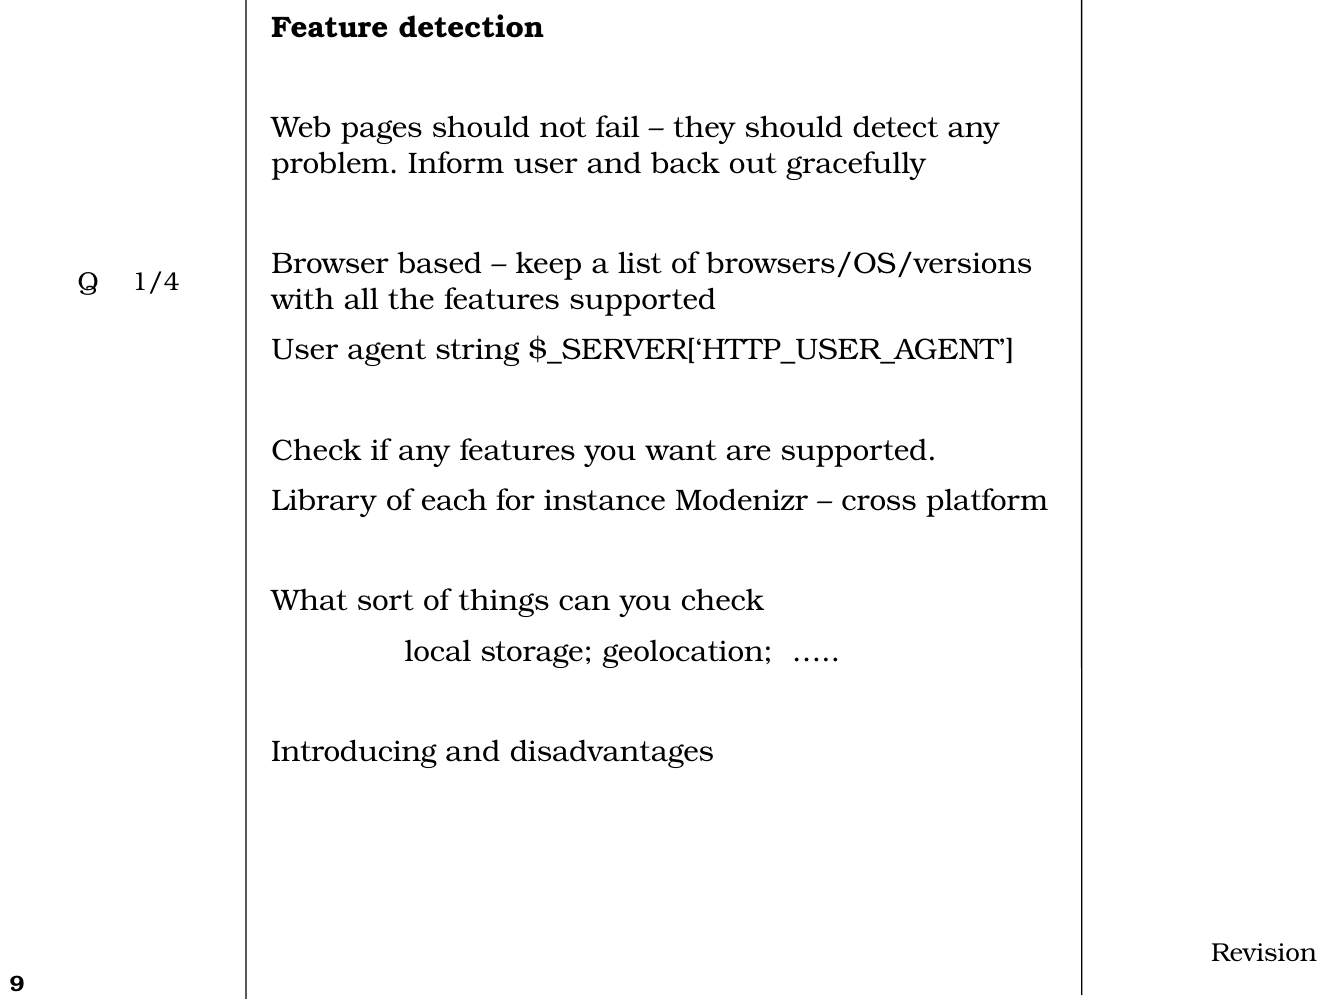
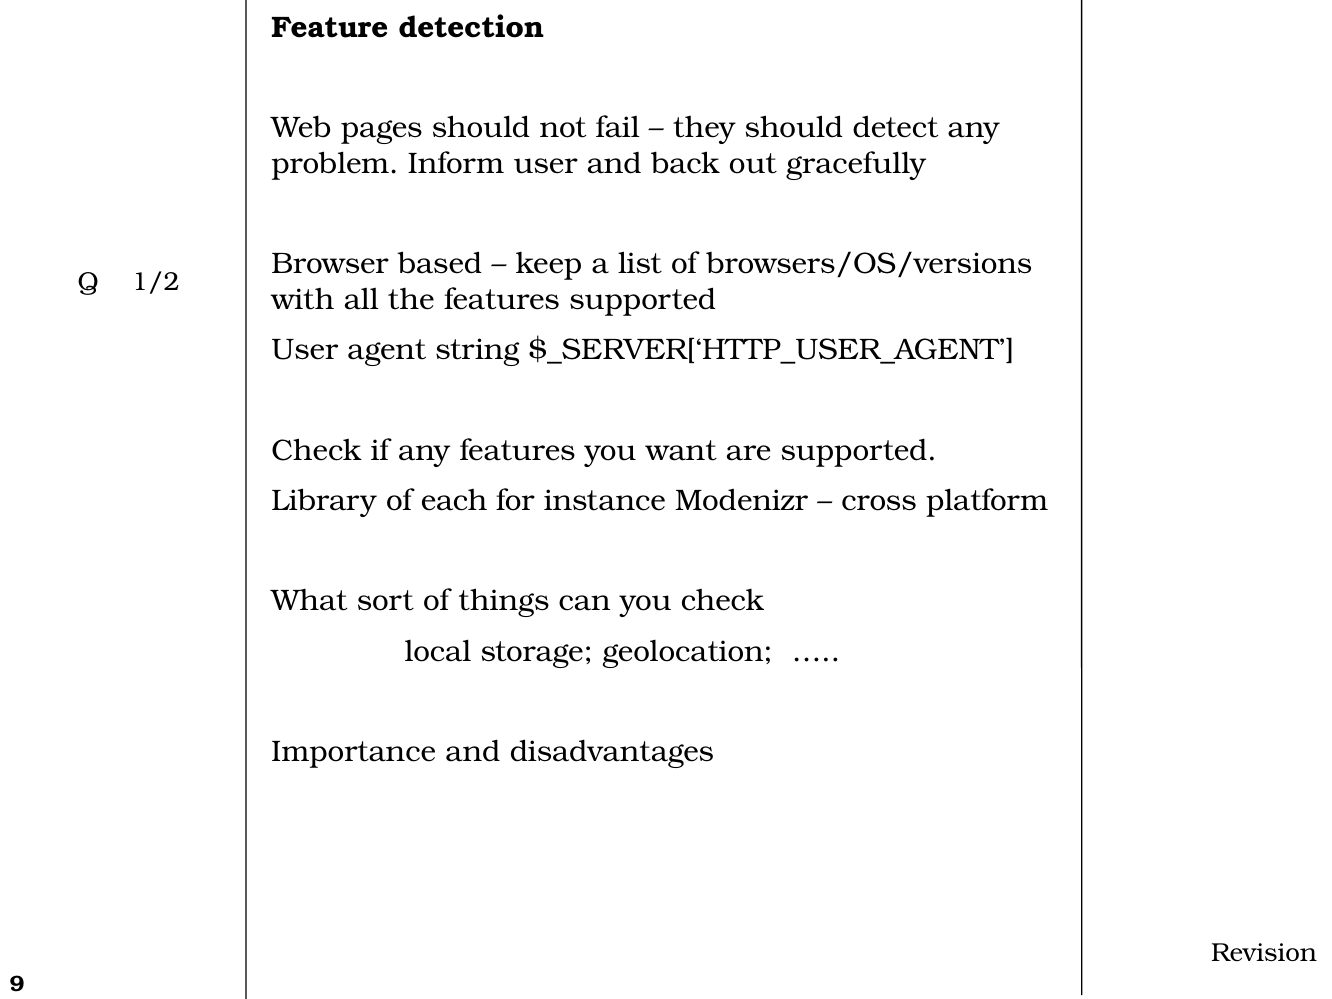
1/4: 1/4 -> 1/2
Introducing: Introducing -> Importance
